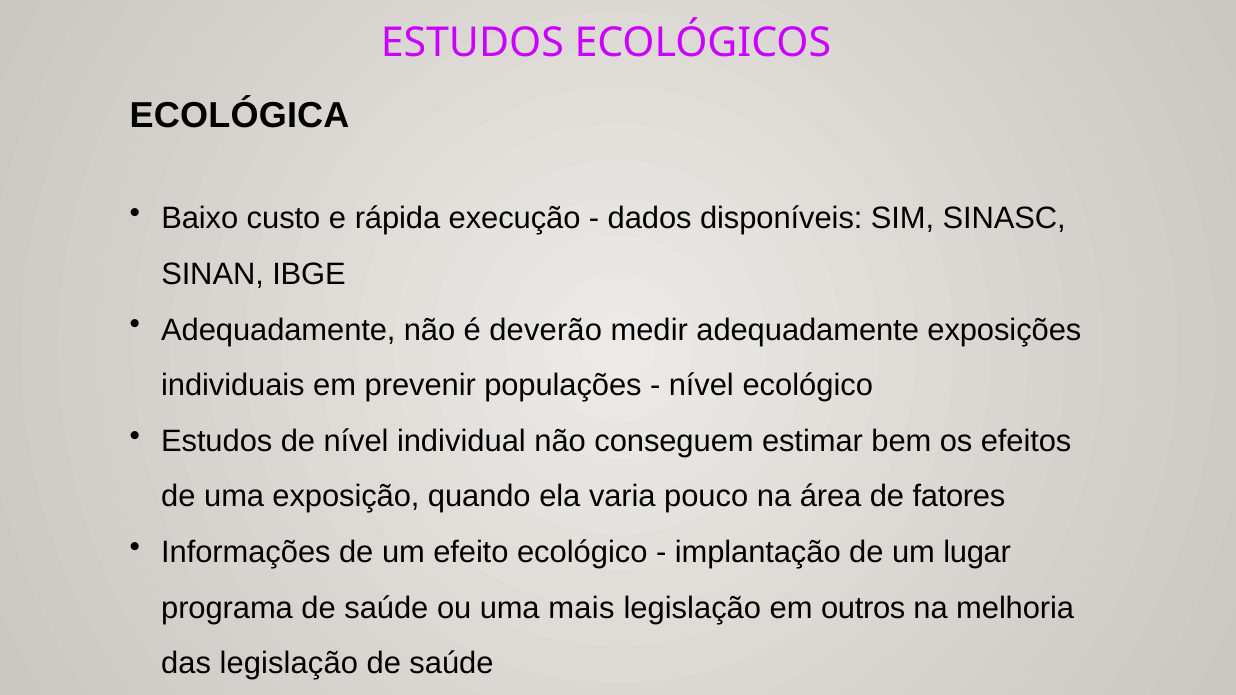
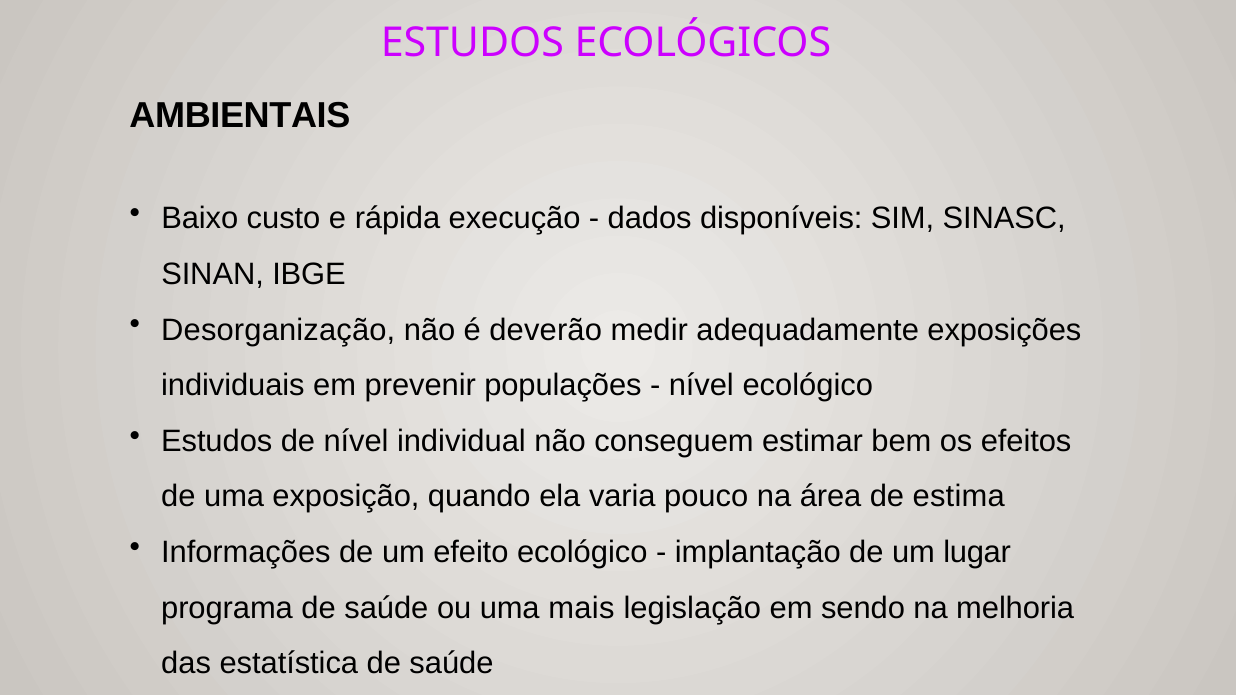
ECOLÓGICA: ECOLÓGICA -> AMBIENTAIS
Adequadamente at (278, 330): Adequadamente -> Desorganização
fatores: fatores -> estima
outros: outros -> sendo
das legislação: legislação -> estatística
